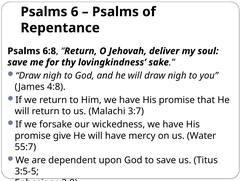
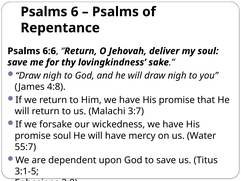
6:8: 6:8 -> 6:6
promise give: give -> soul
3:5-5: 3:5-5 -> 3:1-5
